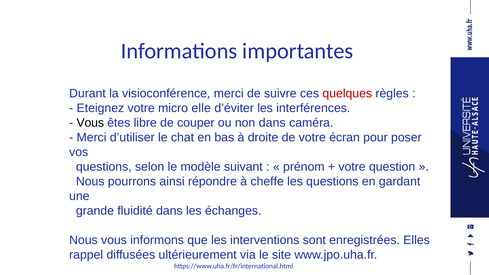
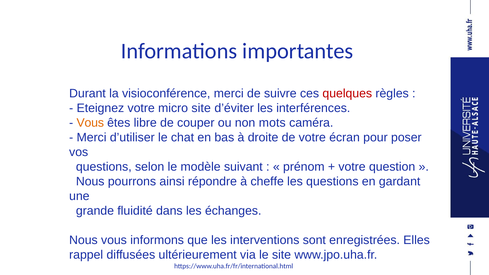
micro elle: elle -> site
Vous at (90, 123) colour: black -> orange
non dans: dans -> mots
